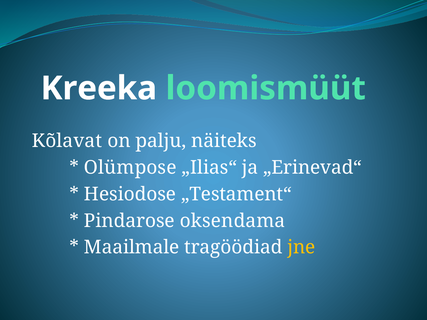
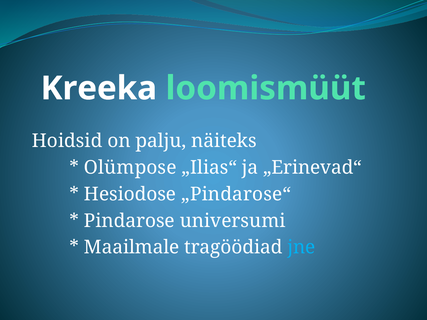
Kõlavat: Kõlavat -> Hoidsid
„Testament“: „Testament“ -> „Pindarose“
oksendama: oksendama -> universumi
jne colour: yellow -> light blue
